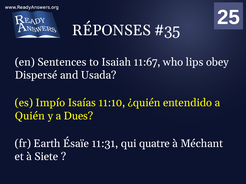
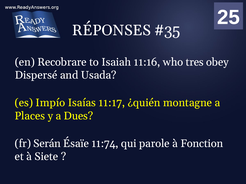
Sentences: Sentences -> Recobrare
11:67: 11:67 -> 11:16
lips: lips -> tres
11:10: 11:10 -> 11:17
entendido: entendido -> montagne
Quién: Quién -> Places
Earth: Earth -> Serán
11:31: 11:31 -> 11:74
quatre: quatre -> parole
Méchant: Méchant -> Fonction
